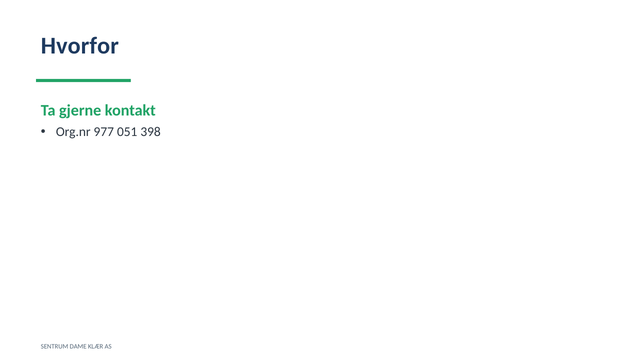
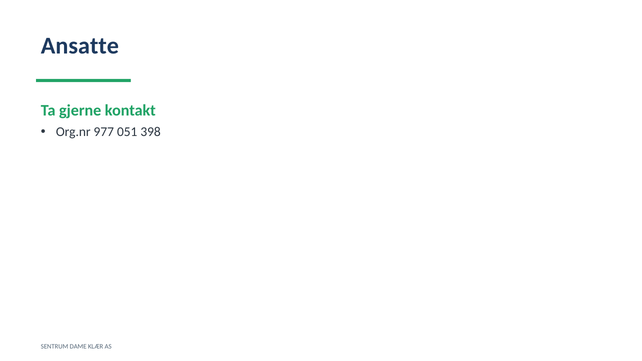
Hvorfor: Hvorfor -> Ansatte
